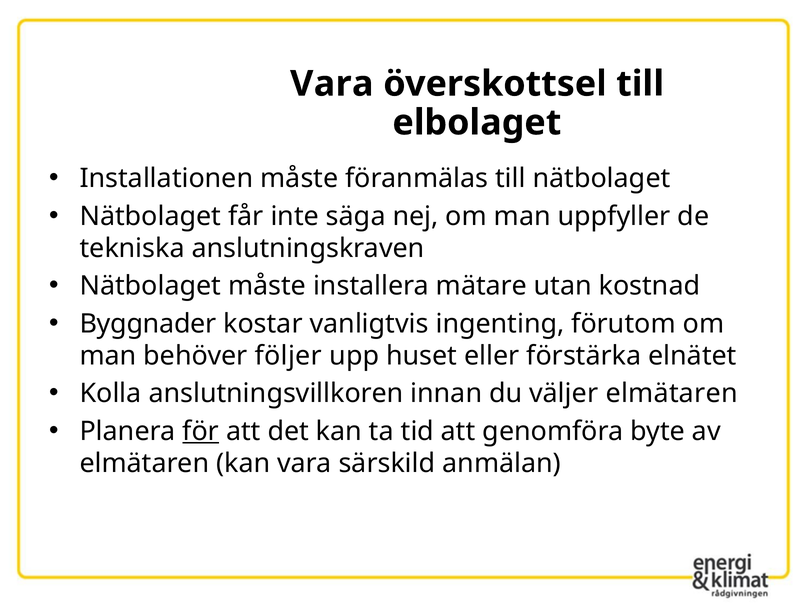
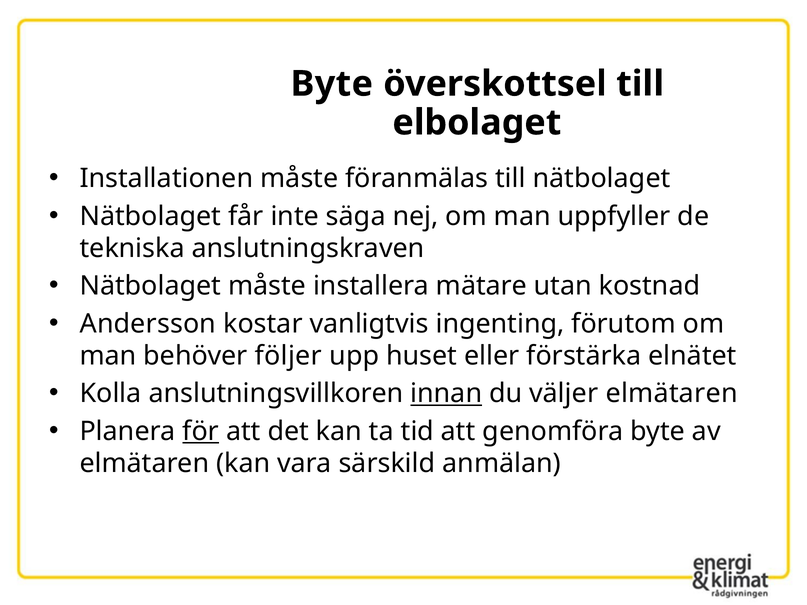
Vara at (332, 84): Vara -> Byte
Byggnader: Byggnader -> Andersson
innan underline: none -> present
